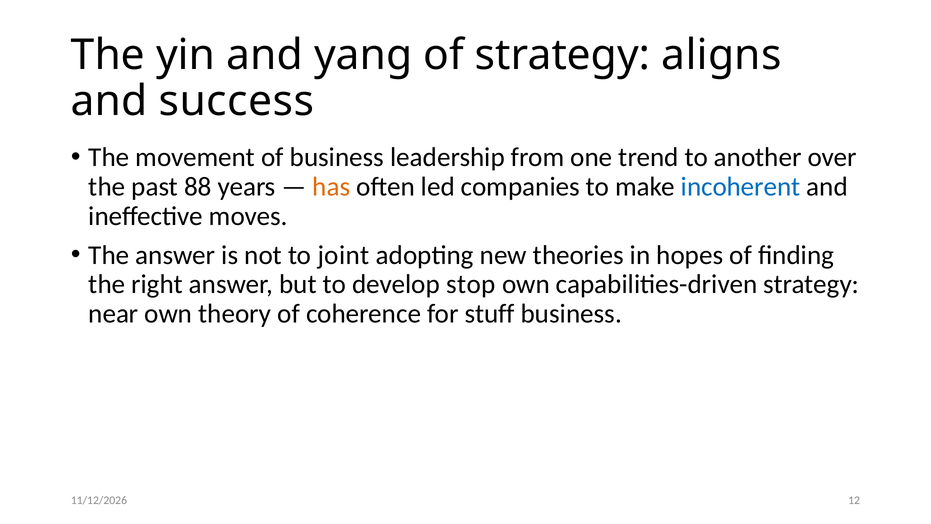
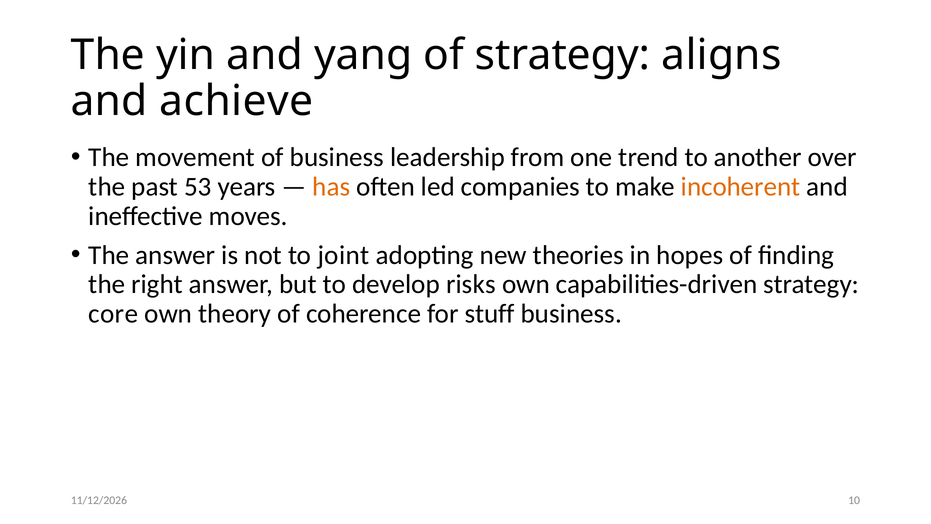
success: success -> achieve
88: 88 -> 53
incoherent colour: blue -> orange
stop: stop -> risks
near: near -> core
12: 12 -> 10
